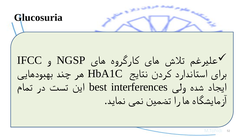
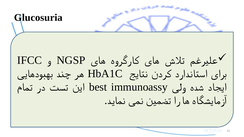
interferences: interferences -> immunoassy
